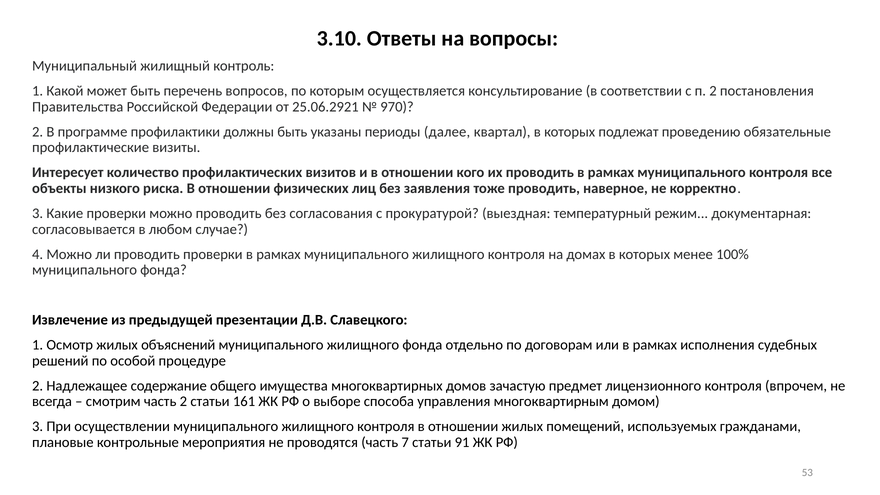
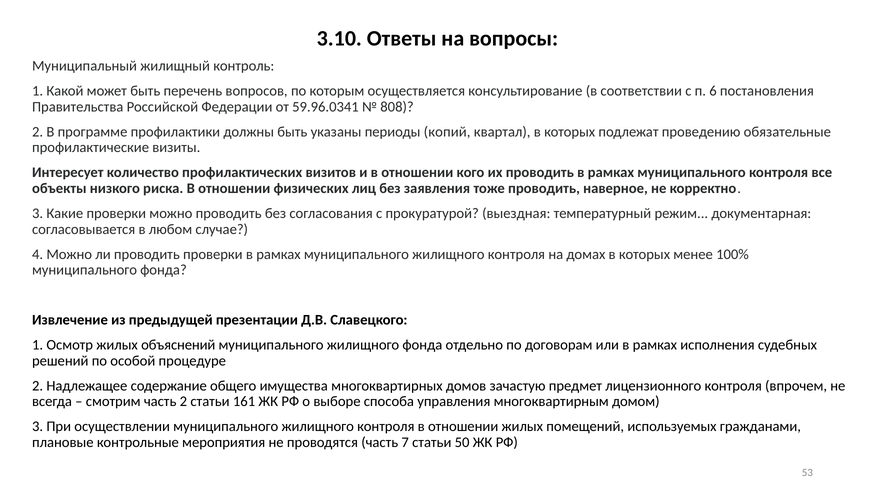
п 2: 2 -> 6
25.06.2921: 25.06.2921 -> 59.96.0341
970: 970 -> 808
далее: далее -> копий
91: 91 -> 50
